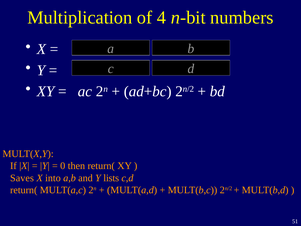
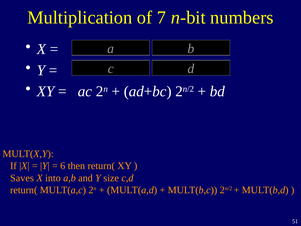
4: 4 -> 7
0: 0 -> 6
lists: lists -> size
